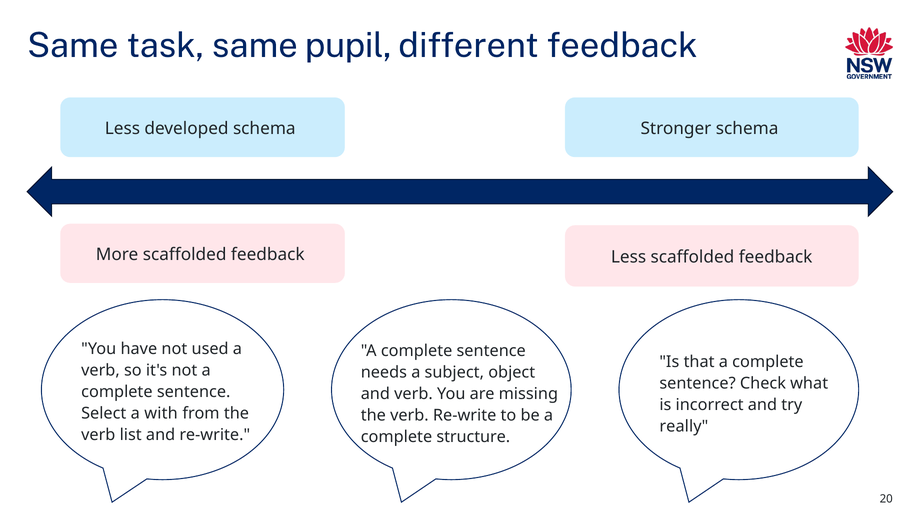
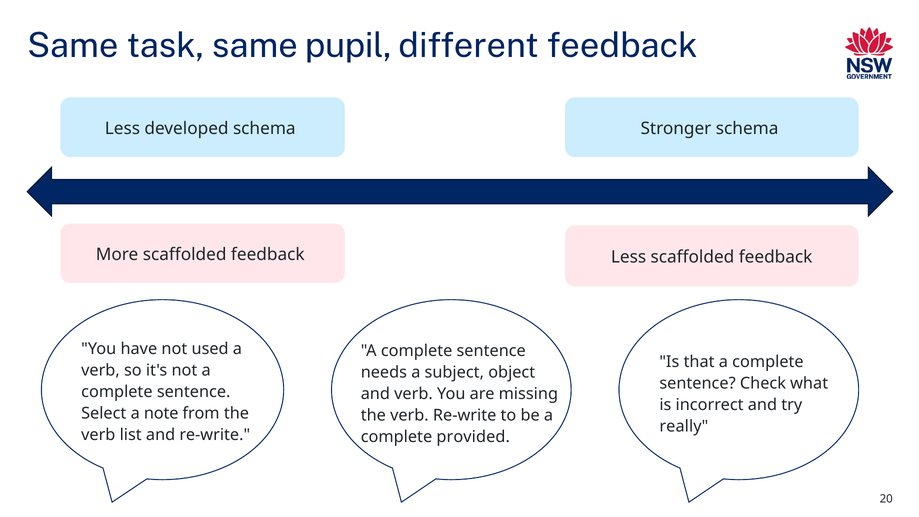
with: with -> note
structure: structure -> provided
